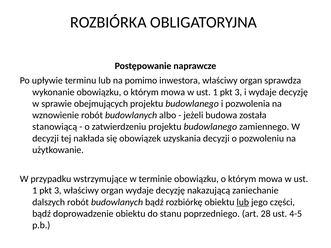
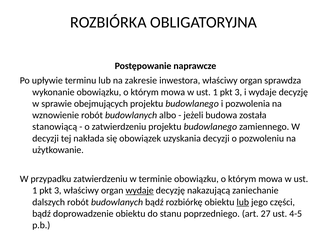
pomimo: pomimo -> zakresie
przypadku wstrzymujące: wstrzymujące -> zatwierdzeniu
wydaje at (140, 191) underline: none -> present
28: 28 -> 27
